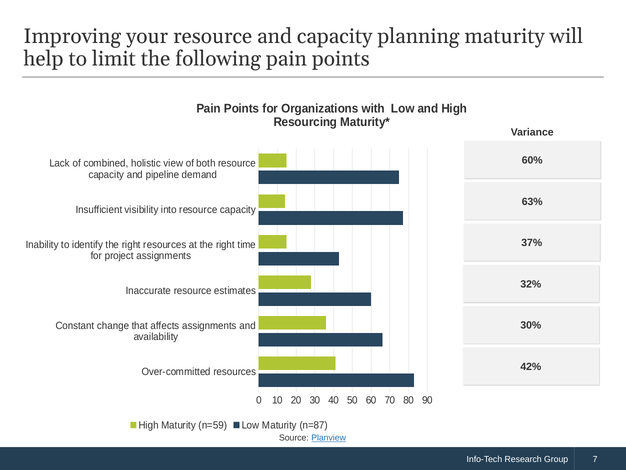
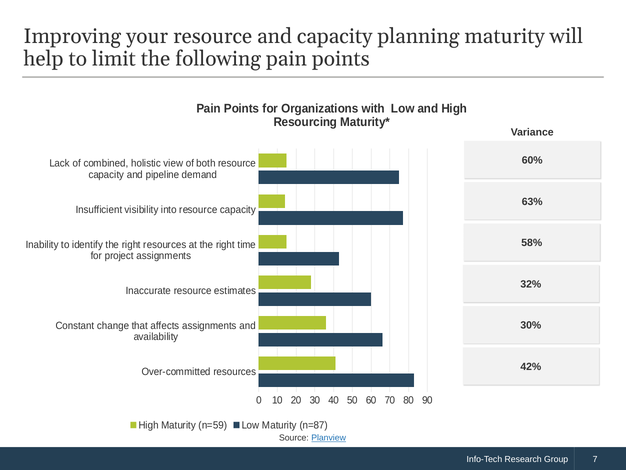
37%: 37% -> 58%
